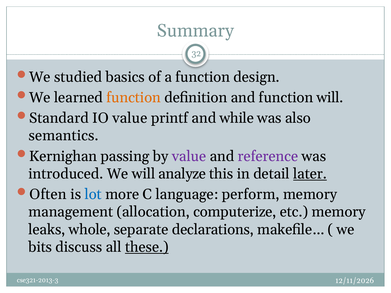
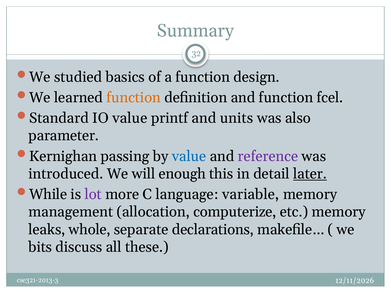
function will: will -> fcel
while: while -> units
semantics: semantics -> parameter
value at (189, 156) colour: purple -> blue
analyze: analyze -> enough
Often: Often -> While
lot colour: blue -> purple
perform: perform -> variable
these underline: present -> none
